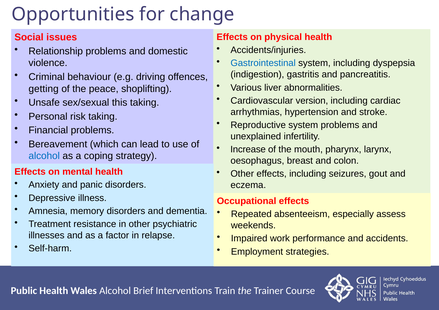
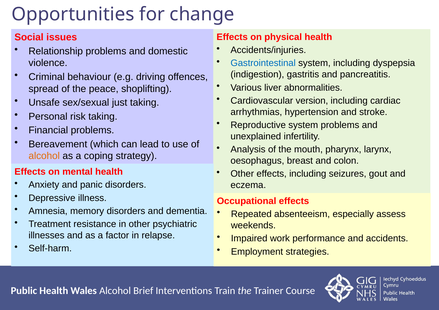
getting: getting -> spread
this: this -> just
Increase: Increase -> Analysis
alcohol at (44, 156) colour: blue -> orange
